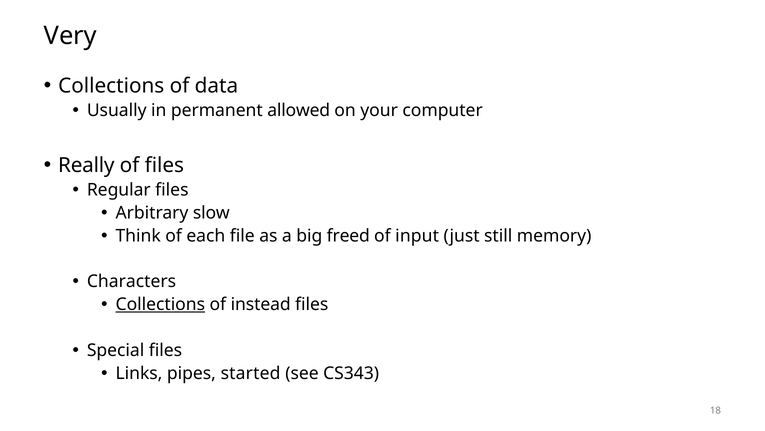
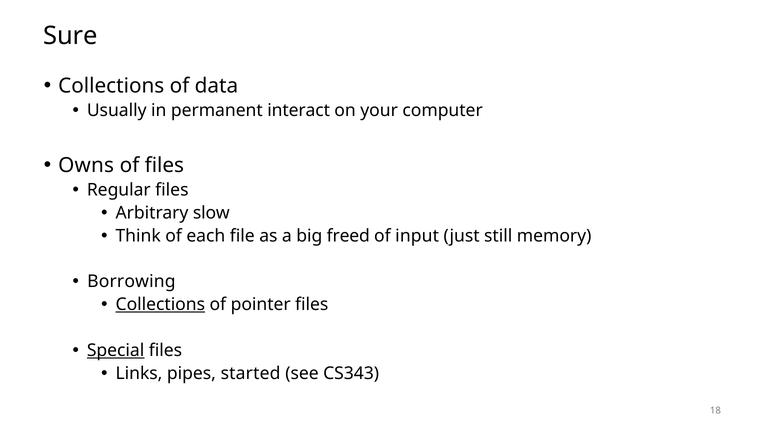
Very: Very -> Sure
allowed: allowed -> interact
Really: Really -> Owns
Characters: Characters -> Borrowing
instead: instead -> pointer
Special underline: none -> present
